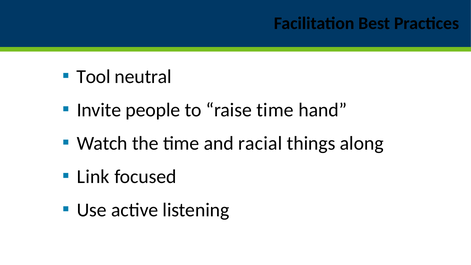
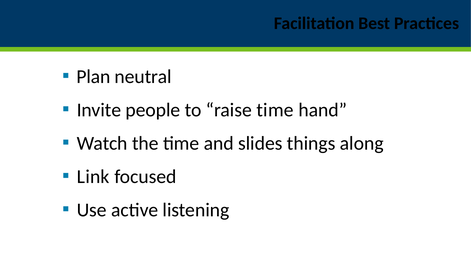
Tool: Tool -> Plan
racial: racial -> slides
